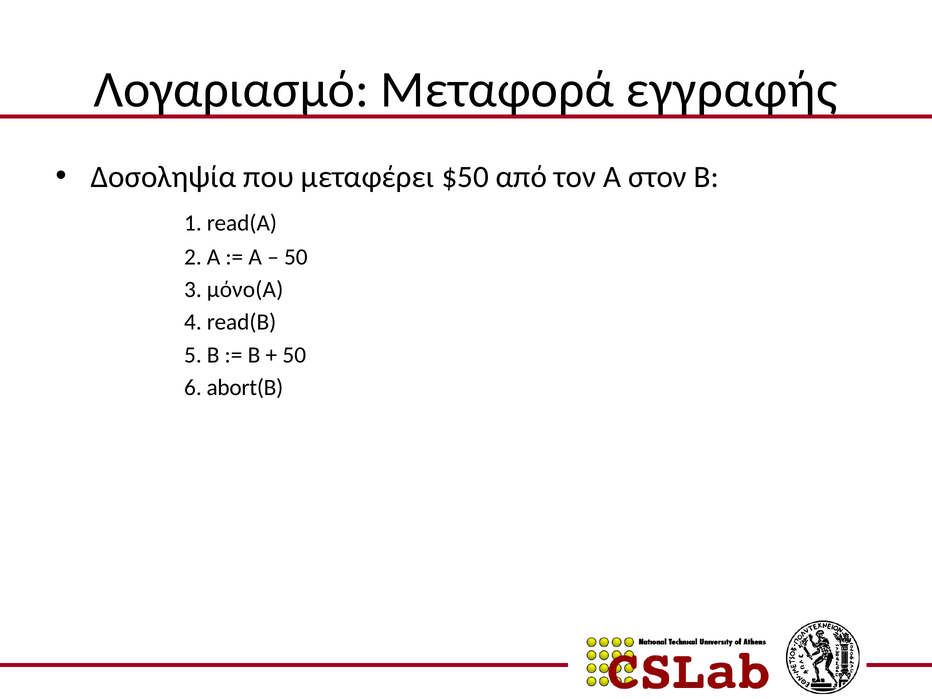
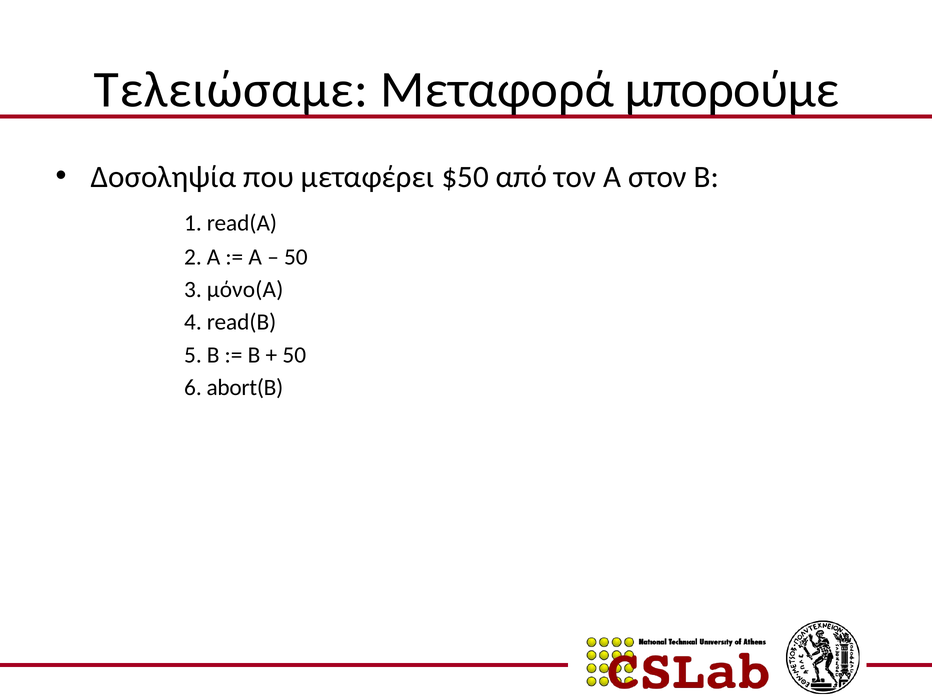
Λογαριασμό: Λογαριασμό -> Τελειώσαμε
εγγραφής: εγγραφής -> µπορούµε
